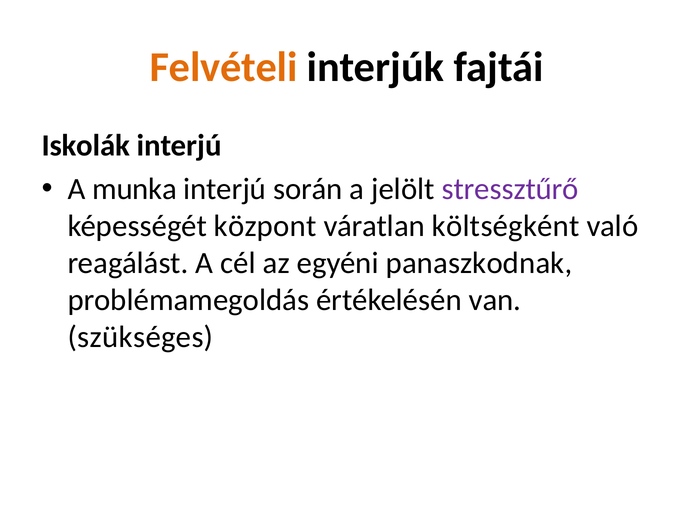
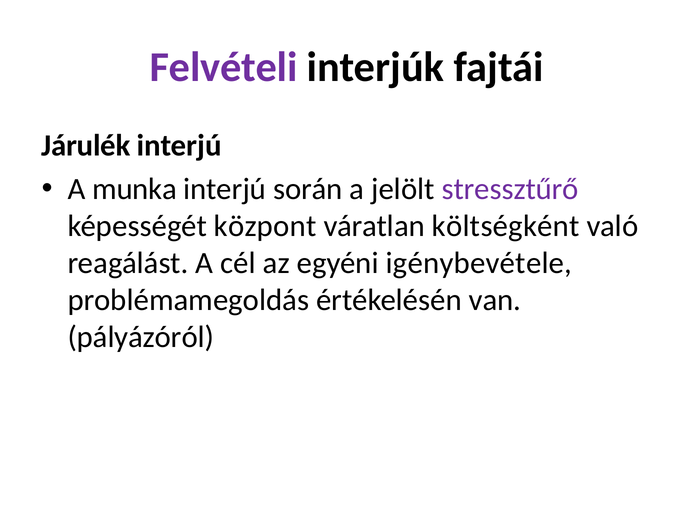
Felvételi colour: orange -> purple
Iskolák: Iskolák -> Járulék
panaszkodnak: panaszkodnak -> igénybevétele
szükséges: szükséges -> pályázóról
